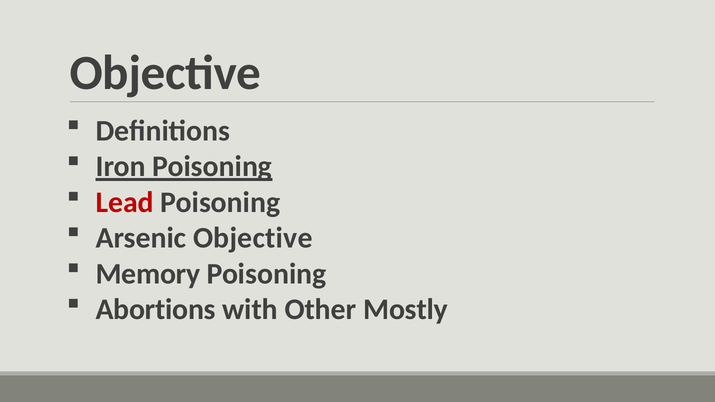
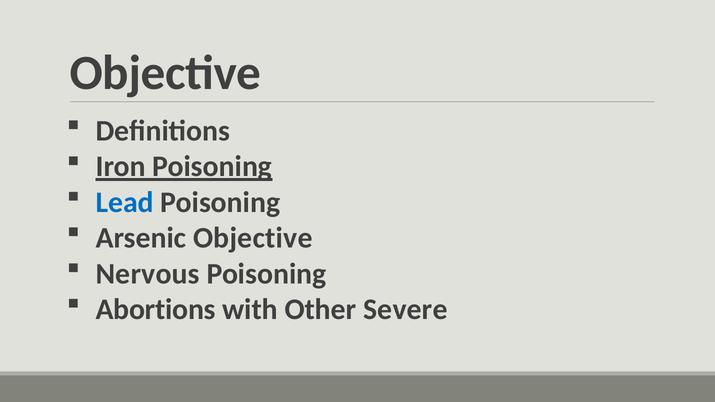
Lead colour: red -> blue
Memory: Memory -> Nervous
Mostly: Mostly -> Severe
